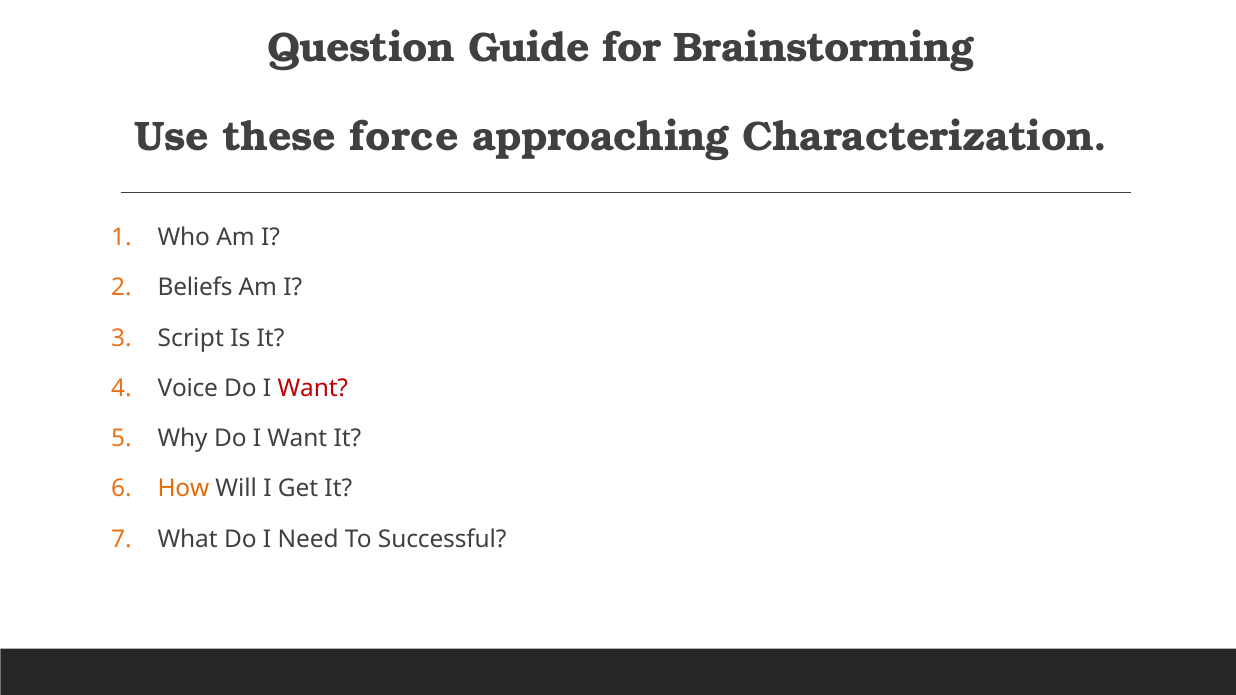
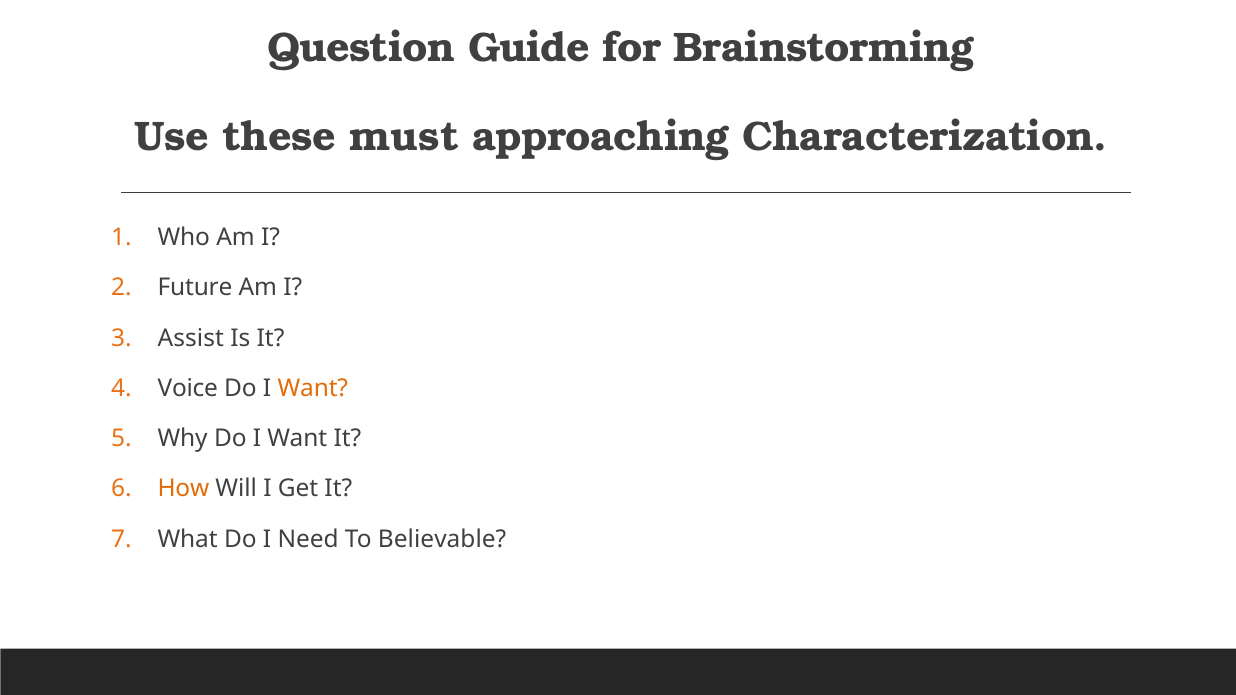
force: force -> must
Beliefs: Beliefs -> Future
Script: Script -> Assist
Want at (313, 388) colour: red -> orange
Successful: Successful -> Believable
